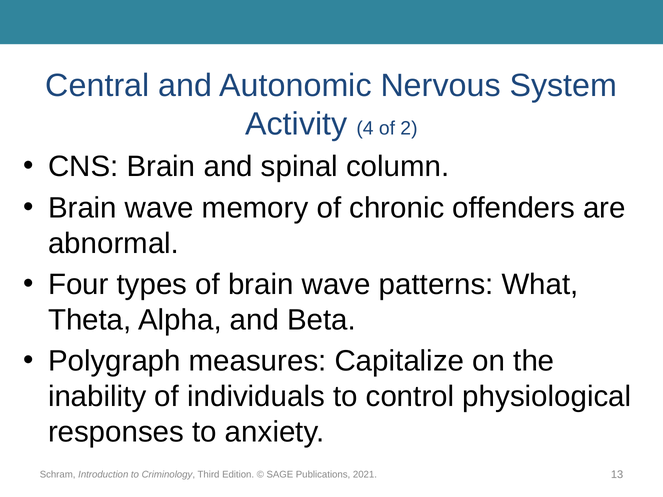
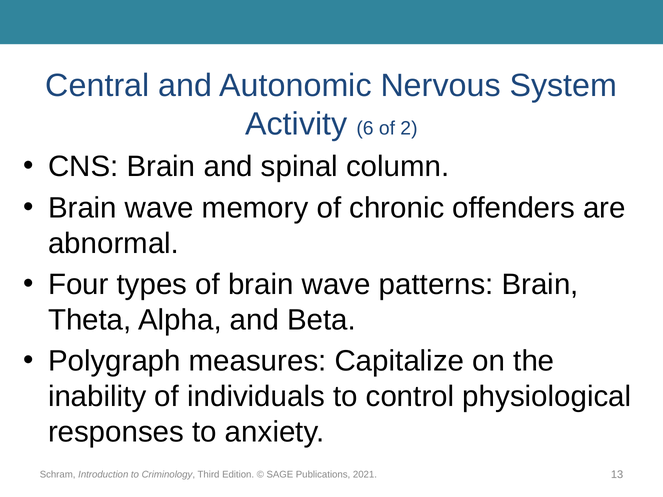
4: 4 -> 6
patterns What: What -> Brain
